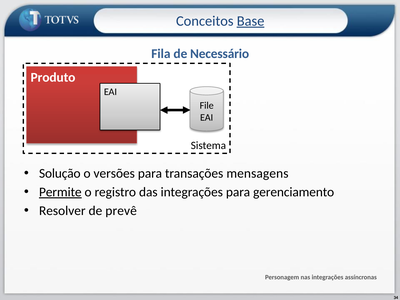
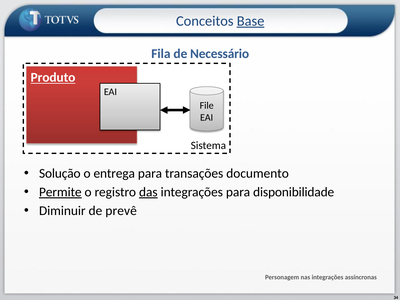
Produto underline: none -> present
versões: versões -> entrega
mensagens: mensagens -> documento
das underline: none -> present
gerenciamento: gerenciamento -> disponibilidade
Resolver: Resolver -> Diminuir
